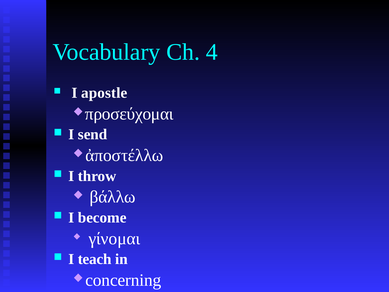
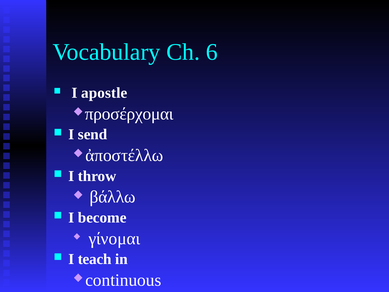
4: 4 -> 6
προσεύχομαι: προσεύχομαι -> προσέρχομαι
concerning: concerning -> continuous
